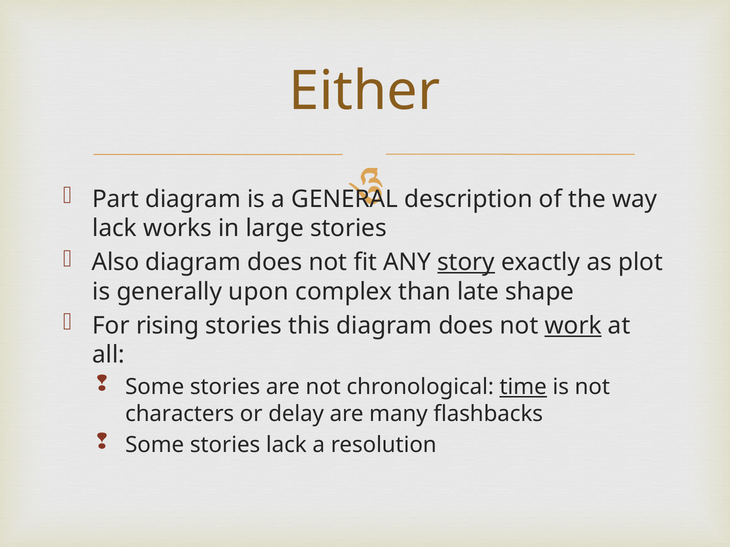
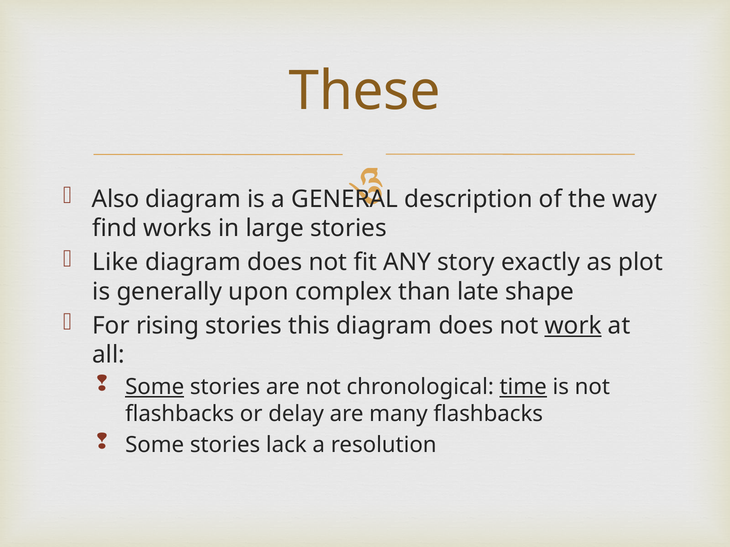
Either: Either -> These
Part: Part -> Also
lack at (115, 229): lack -> find
Also: Also -> Like
story underline: present -> none
Some at (155, 387) underline: none -> present
characters at (180, 414): characters -> flashbacks
